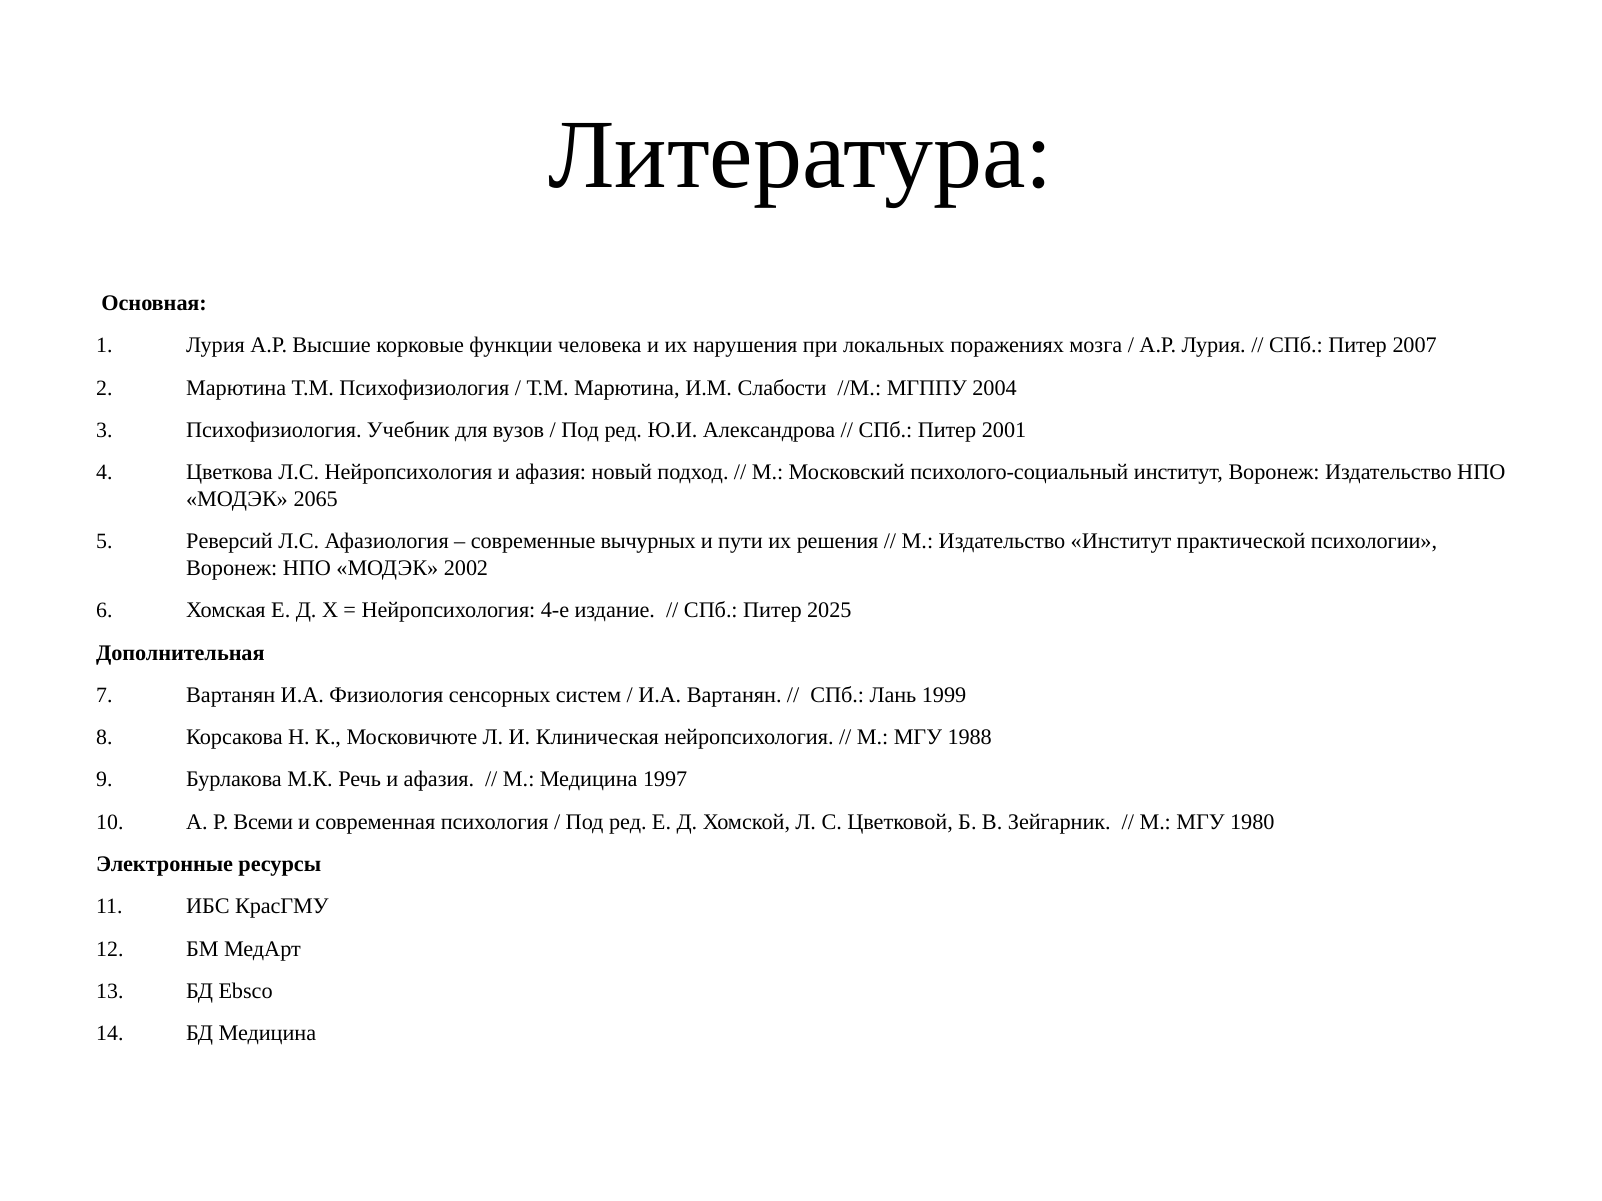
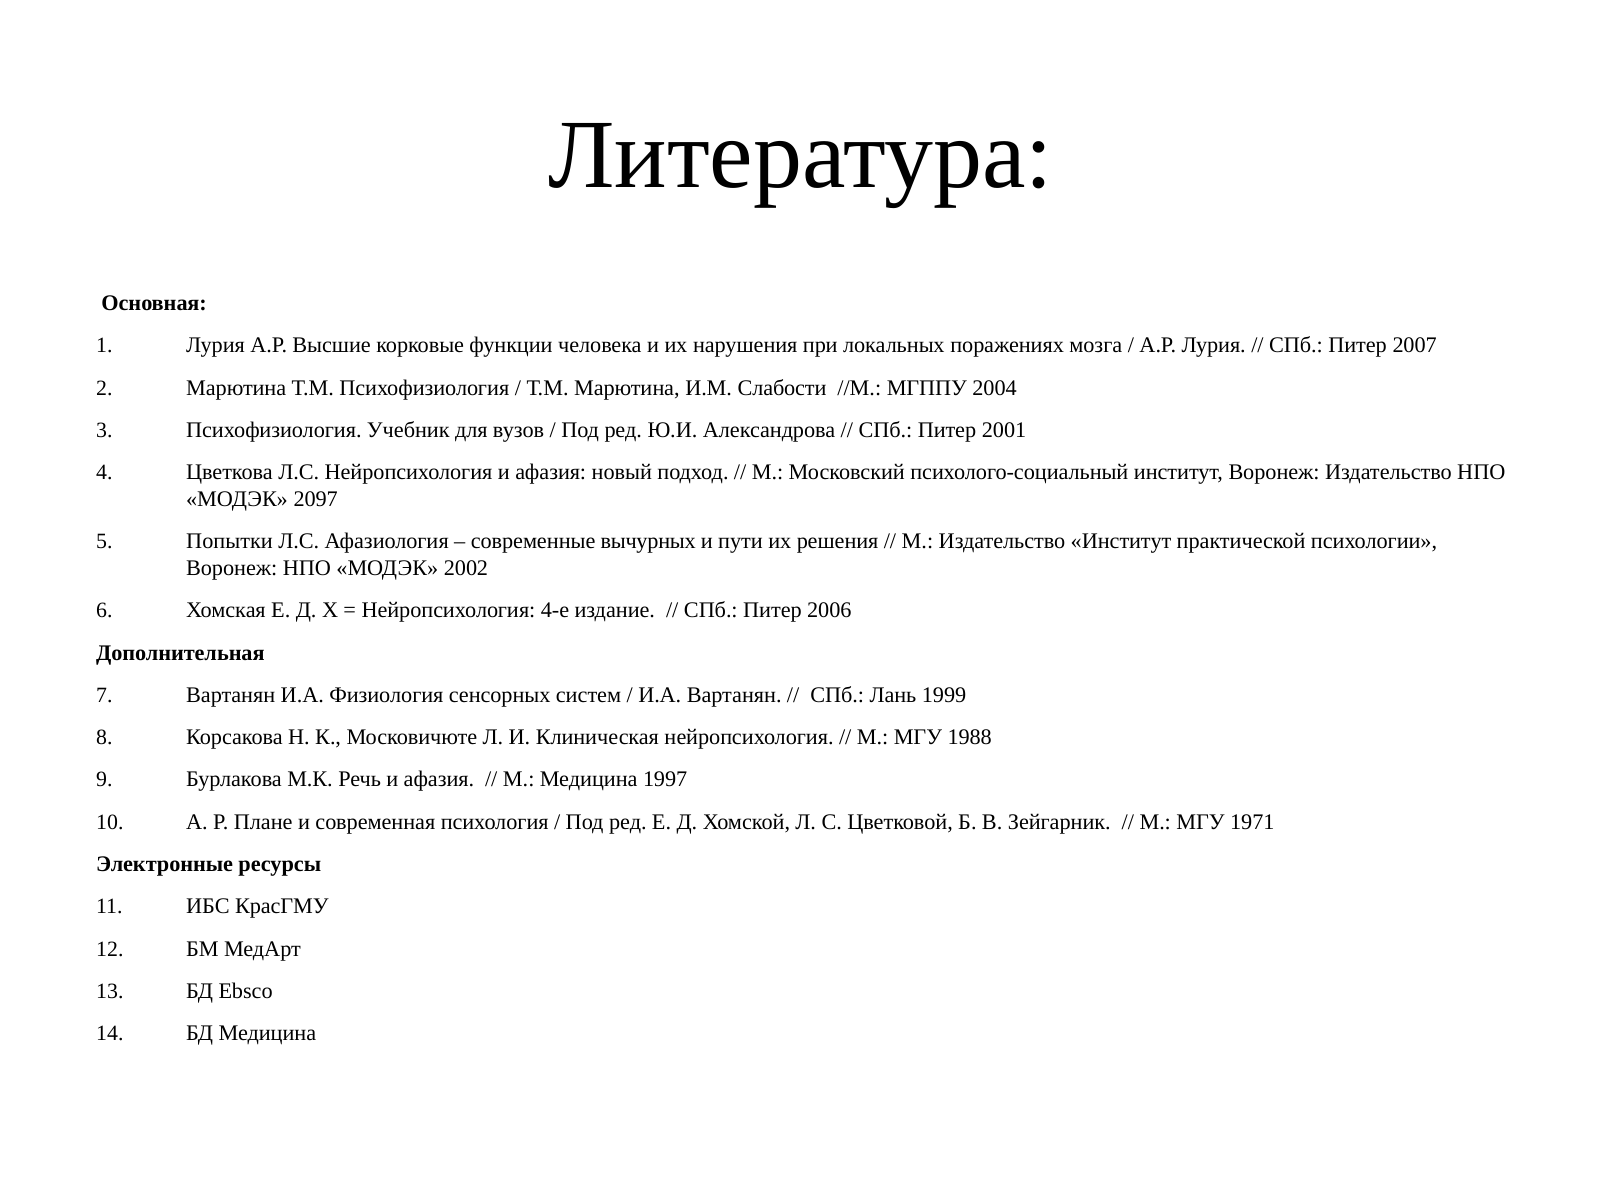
2065: 2065 -> 2097
Реверсий: Реверсий -> Попытки
2025: 2025 -> 2006
Всеми: Всеми -> Плане
1980: 1980 -> 1971
